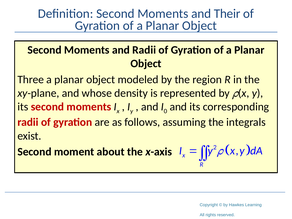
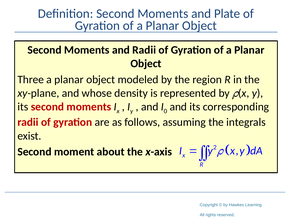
Their: Their -> Plate
